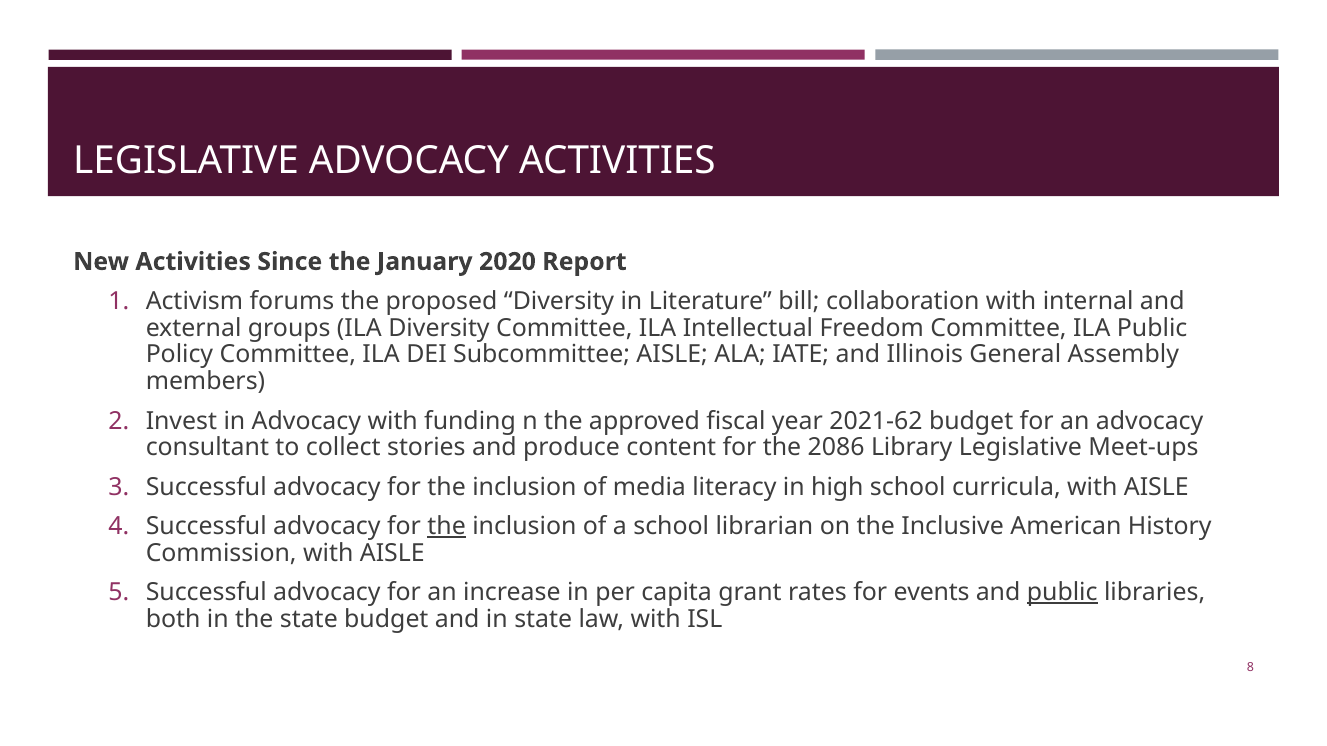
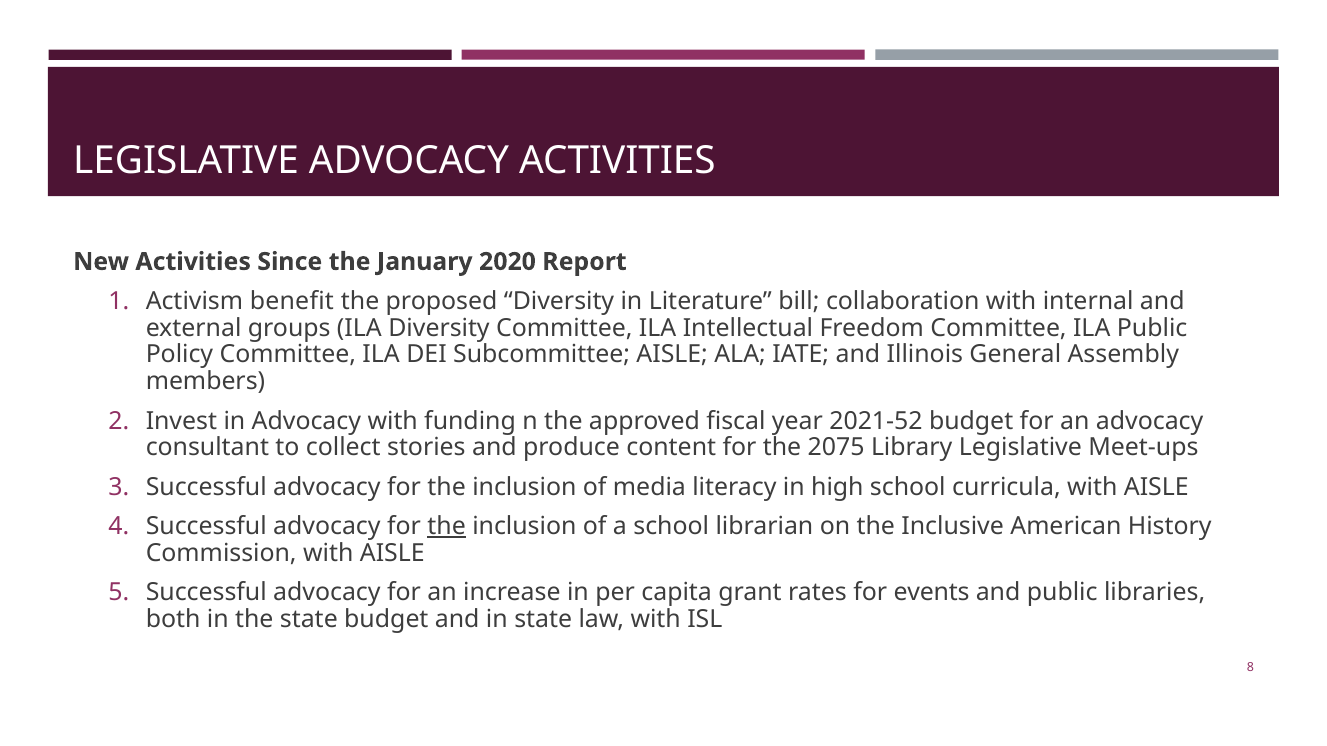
forums: forums -> benefit
2021-62: 2021-62 -> 2021-52
2086: 2086 -> 2075
public at (1062, 593) underline: present -> none
